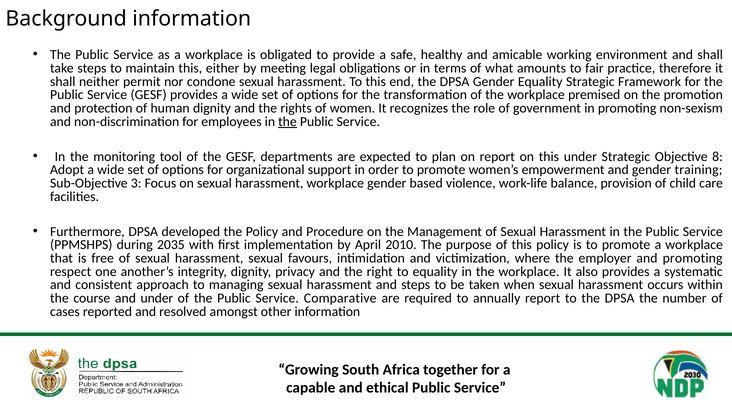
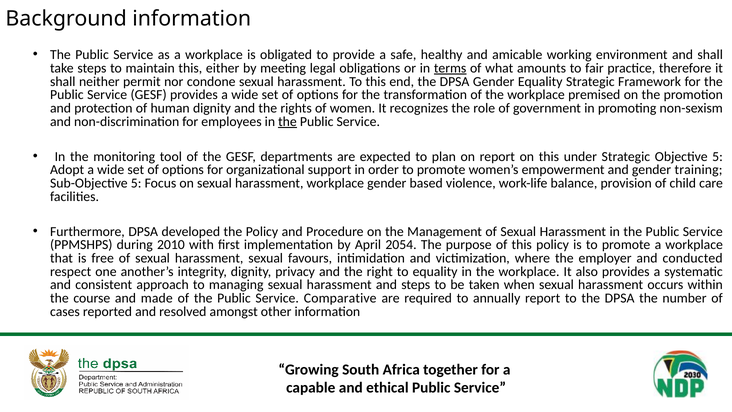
terms underline: none -> present
Objective 8: 8 -> 5
Sub-Objective 3: 3 -> 5
2035: 2035 -> 2010
2010: 2010 -> 2054
and promoting: promoting -> conducted
and under: under -> made
